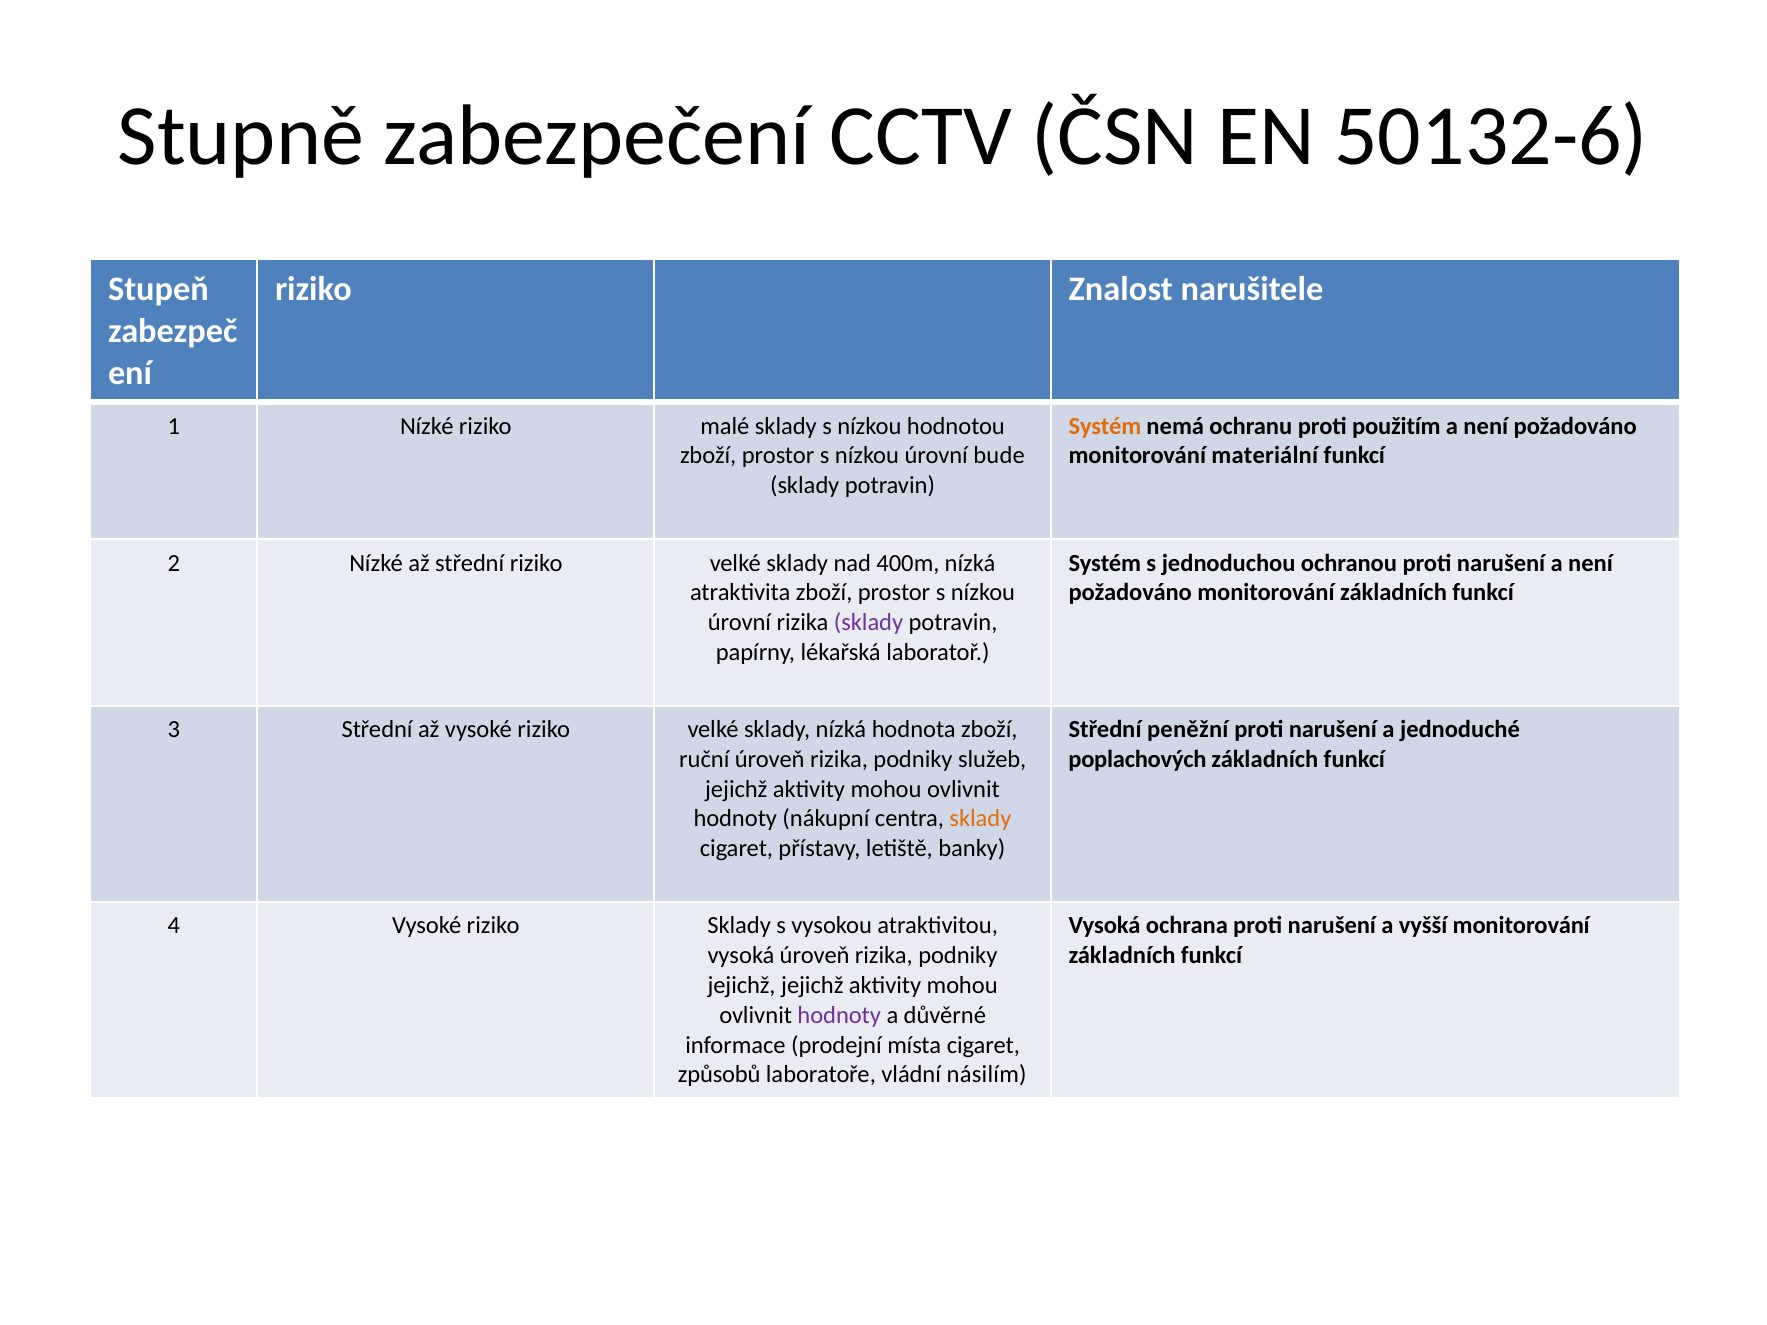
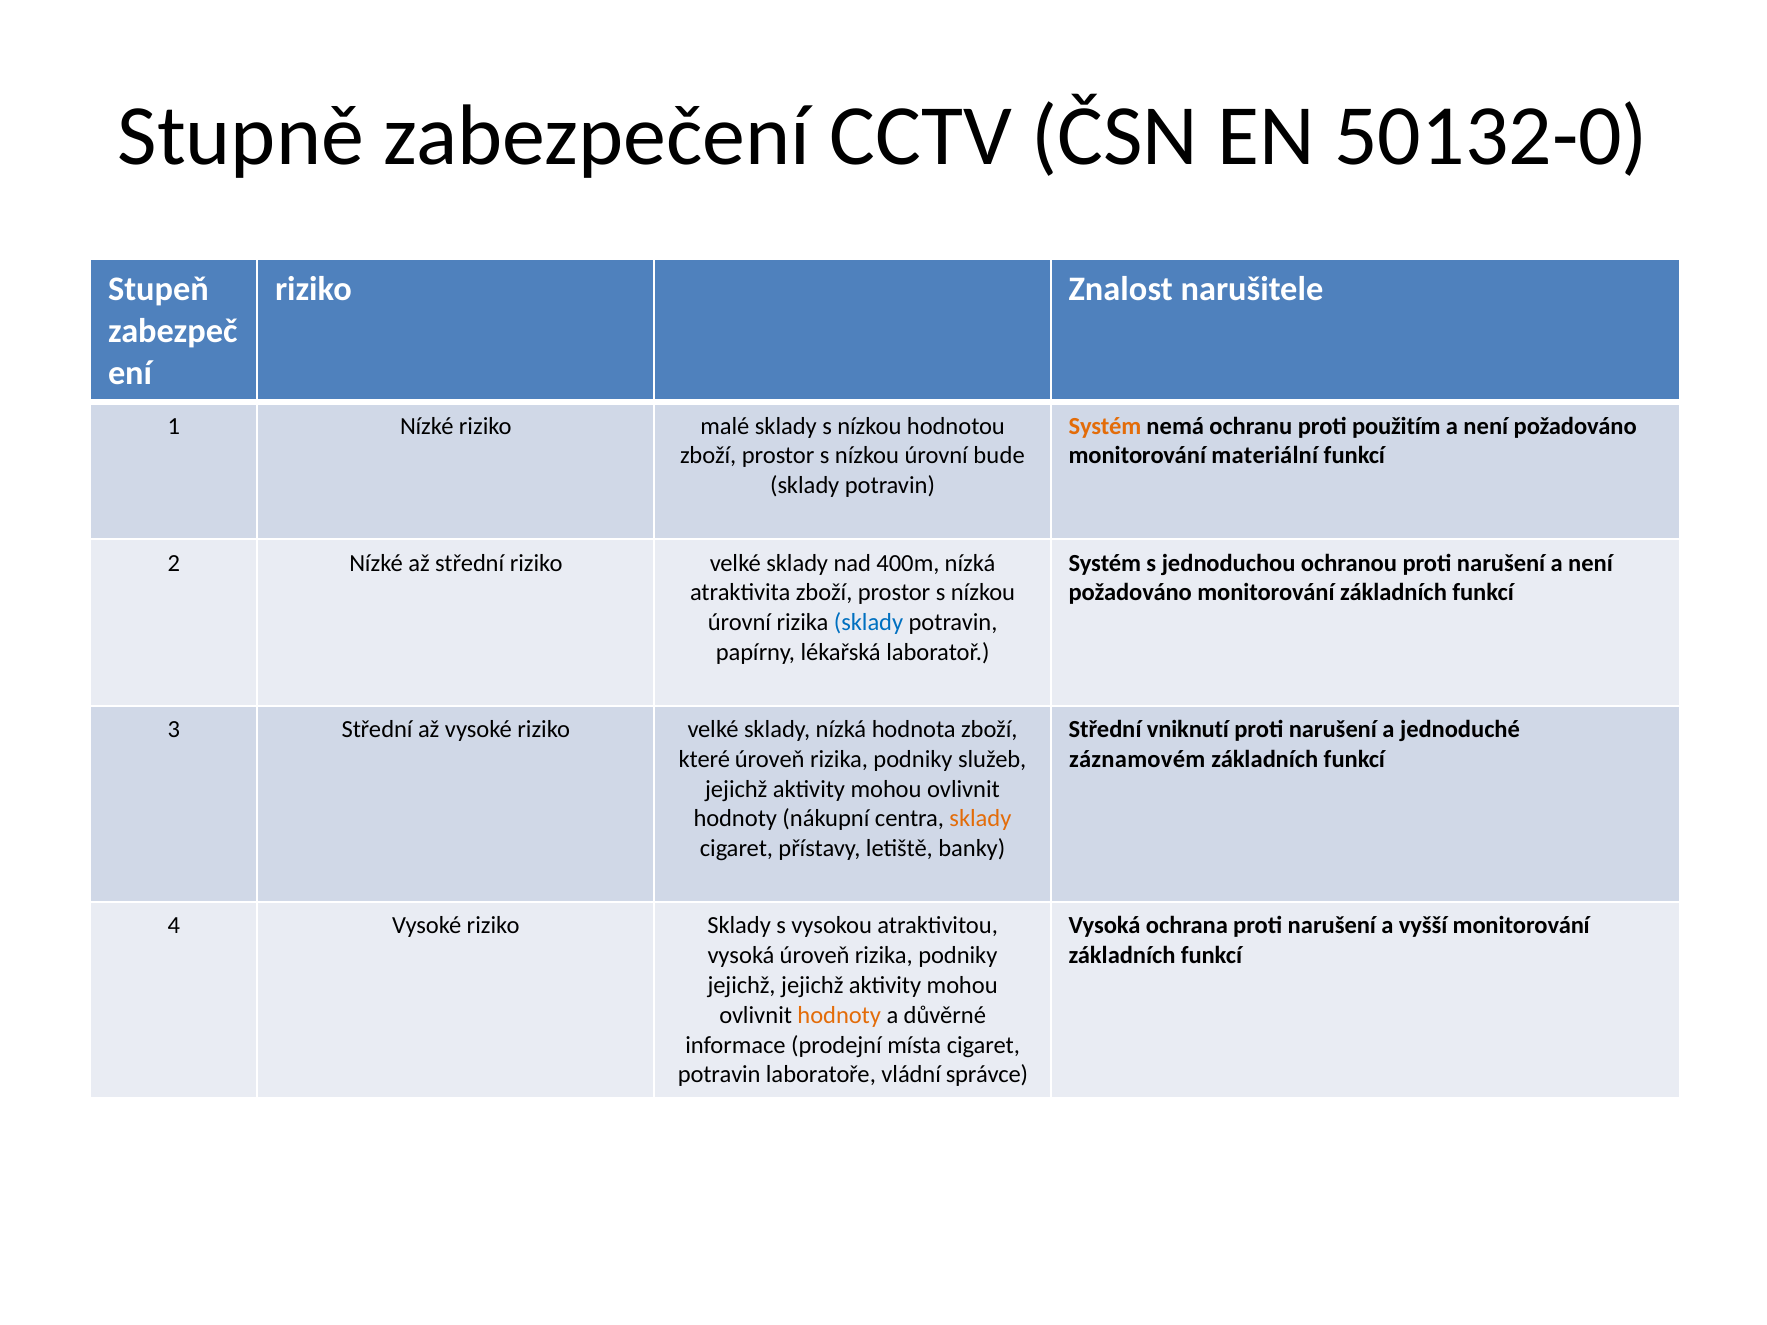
50132-6: 50132-6 -> 50132-0
sklady at (869, 623) colour: purple -> blue
peněžní: peněžní -> vniknutí
ruční: ruční -> které
poplachových: poplachových -> záznamovém
hodnoty at (839, 1015) colour: purple -> orange
způsobů at (719, 1075): způsobů -> potravin
násilím: násilím -> správce
